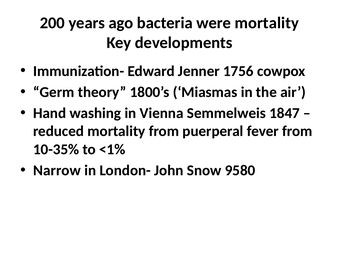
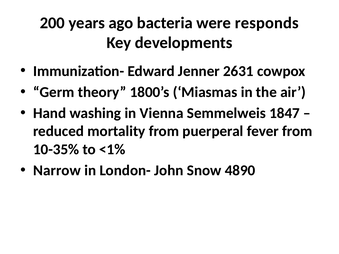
were mortality: mortality -> responds
1756: 1756 -> 2631
9580: 9580 -> 4890
